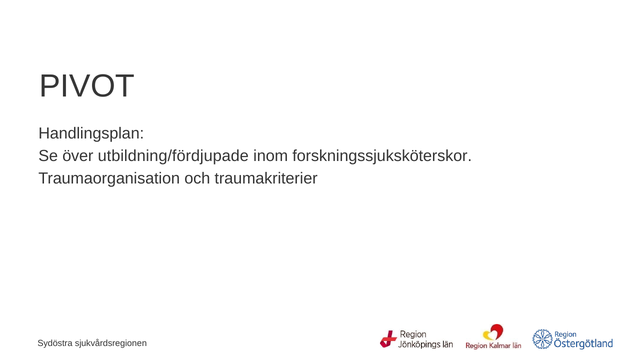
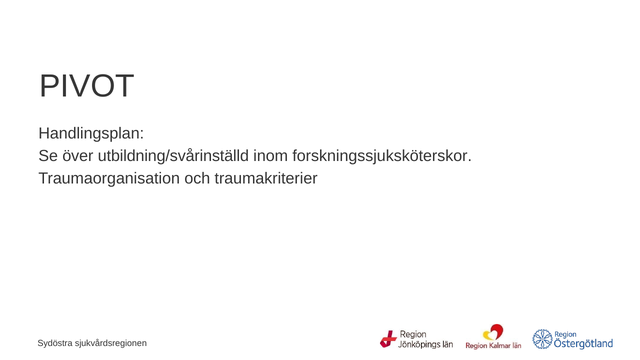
utbildning/fördjupade: utbildning/fördjupade -> utbildning/svårinställd
